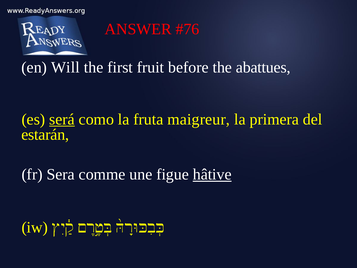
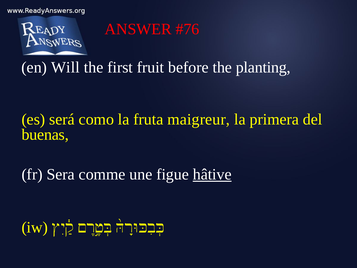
abattues: abattues -> planting
será underline: present -> none
estarán: estarán -> buenas
